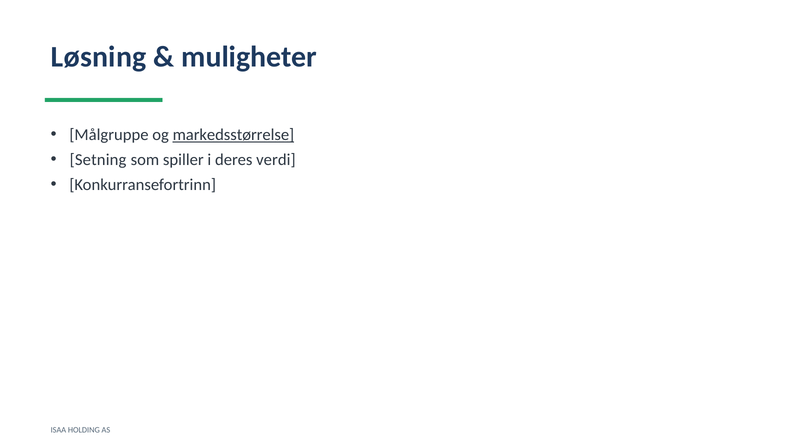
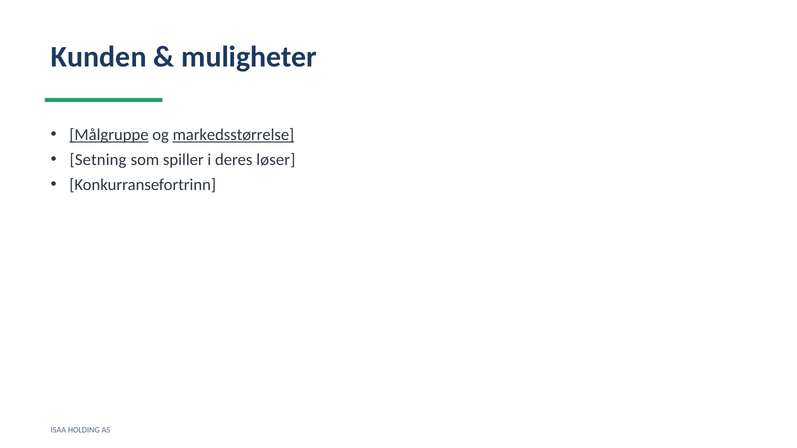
Løsning: Løsning -> Kunden
Målgruppe underline: none -> present
verdi: verdi -> løser
